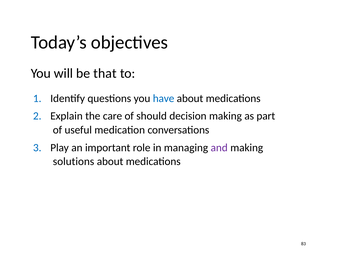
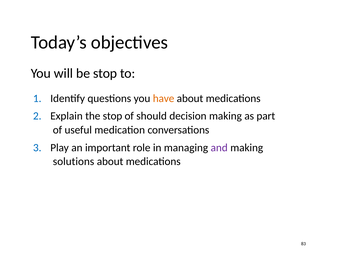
be that: that -> stop
have colour: blue -> orange
the care: care -> stop
